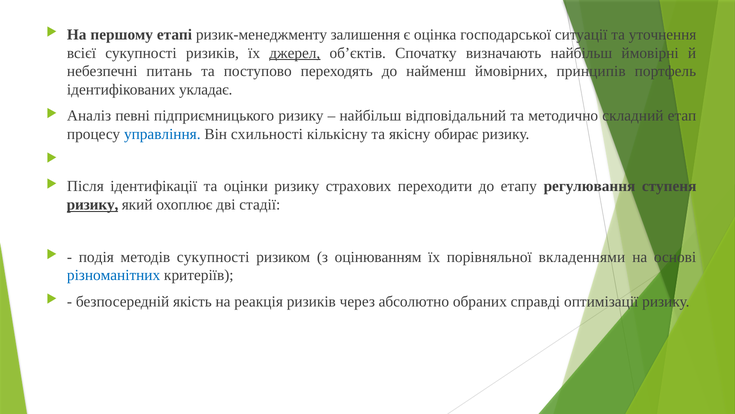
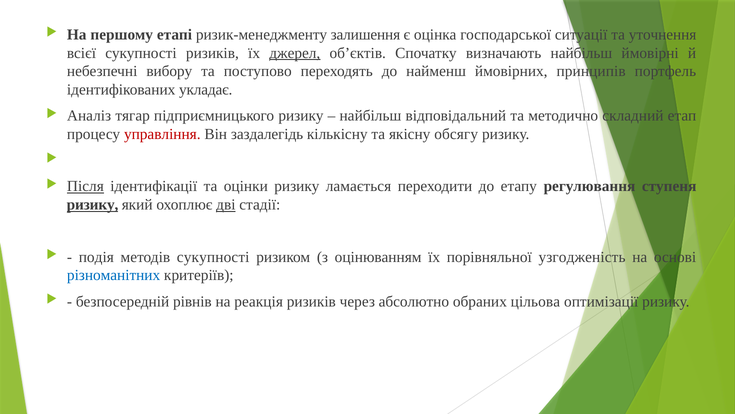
питань: питань -> вибору
певні: певні -> тягар
управління colour: blue -> red
схильності: схильності -> заздалегідь
обирає: обирає -> обсягу
Після underline: none -> present
страхових: страхових -> ламається
дві underline: none -> present
вкладеннями: вкладеннями -> узгодженість
якість: якість -> рівнів
справді: справді -> цільова
